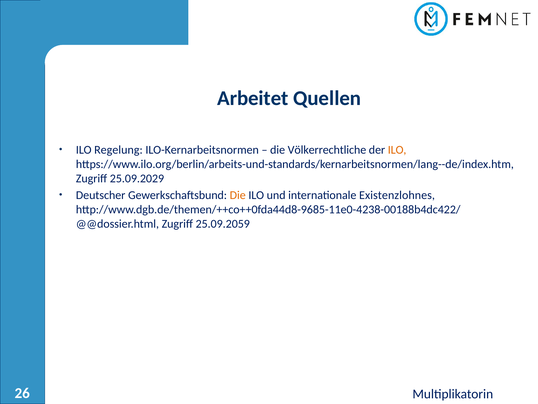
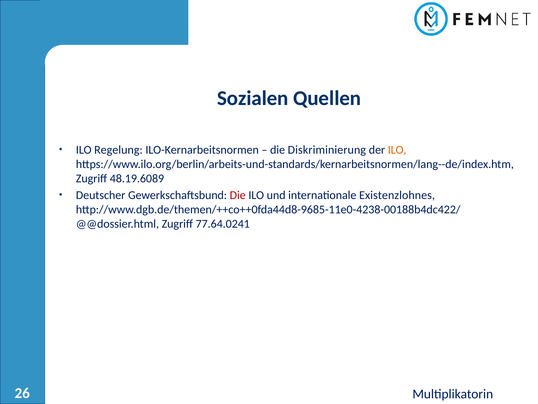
Arbeitet: Arbeitet -> Sozialen
Völkerrechtliche: Völkerrechtliche -> Diskriminierung
25.09.2029: 25.09.2029 -> 48.19.6089
Die at (238, 195) colour: orange -> red
25.09.2059: 25.09.2059 -> 77.64.0241
